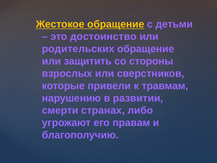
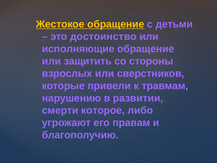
родительских: родительских -> исполняющие
странах: странах -> которое
